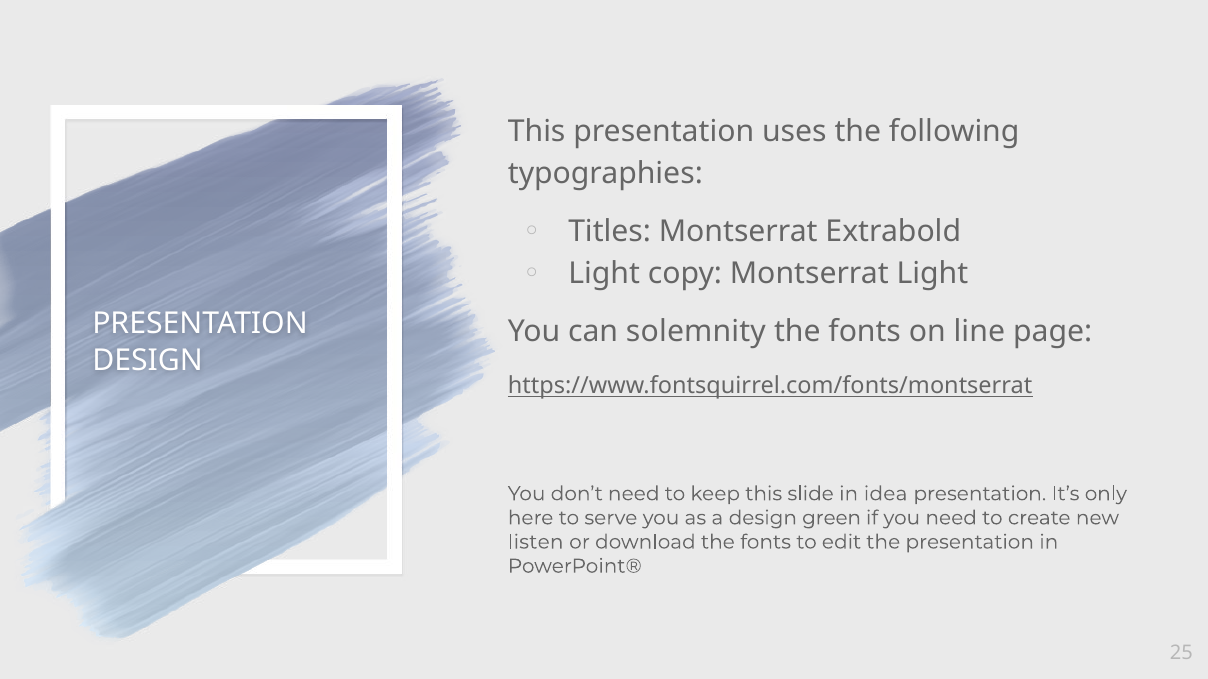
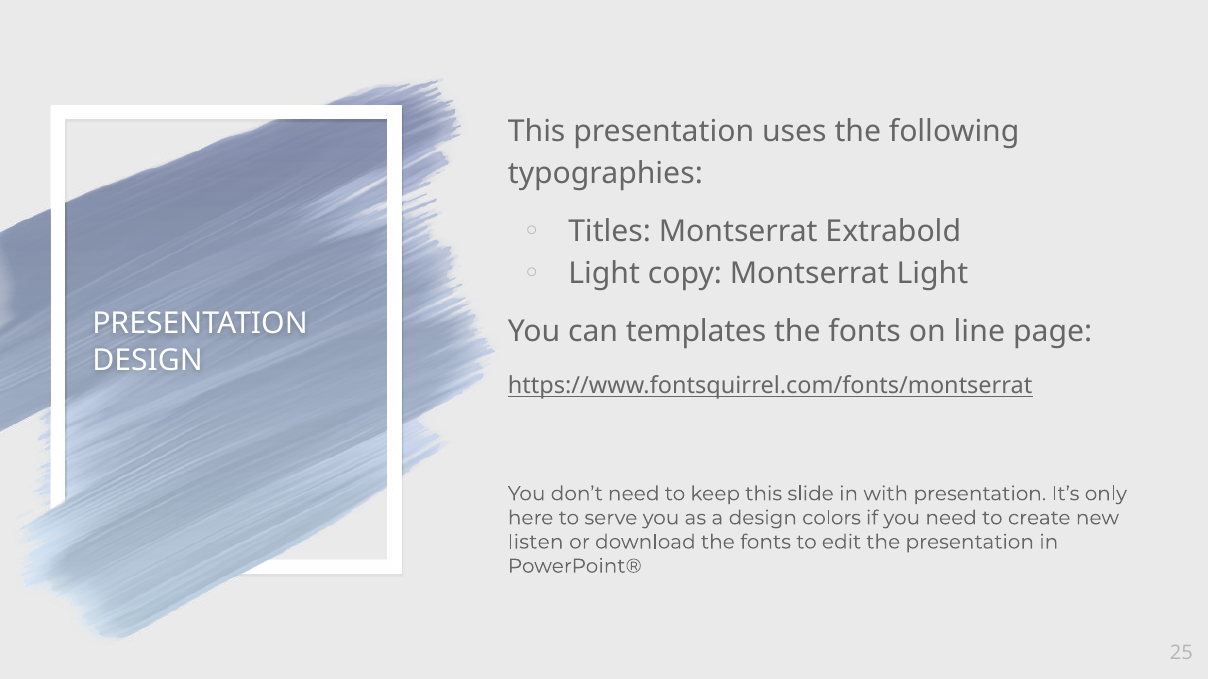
solemnity: solemnity -> templates
idea: idea -> with
green: green -> colors
